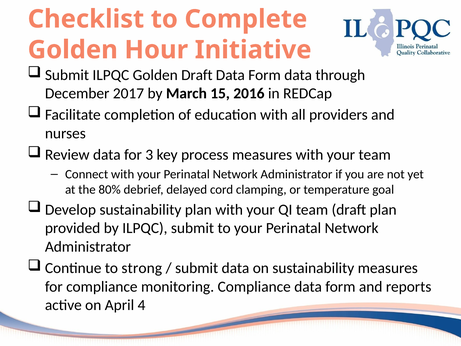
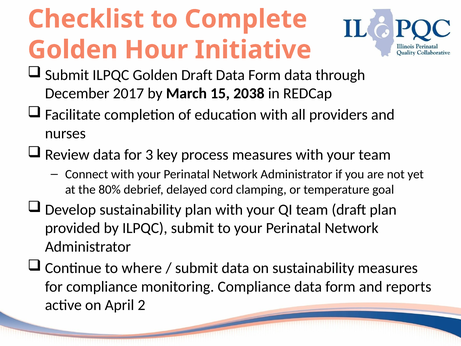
2016: 2016 -> 2038
strong: strong -> where
4: 4 -> 2
